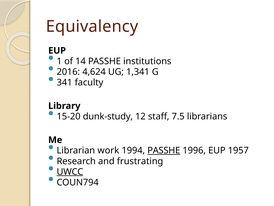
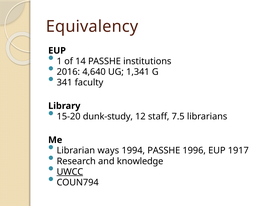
4,624: 4,624 -> 4,640
work: work -> ways
PASSHE at (164, 150) underline: present -> none
1957: 1957 -> 1917
frustrating: frustrating -> knowledge
